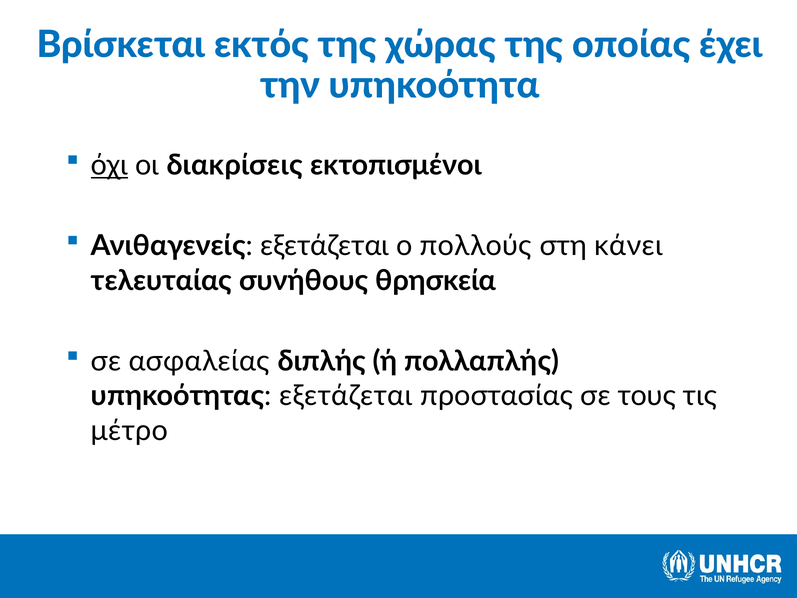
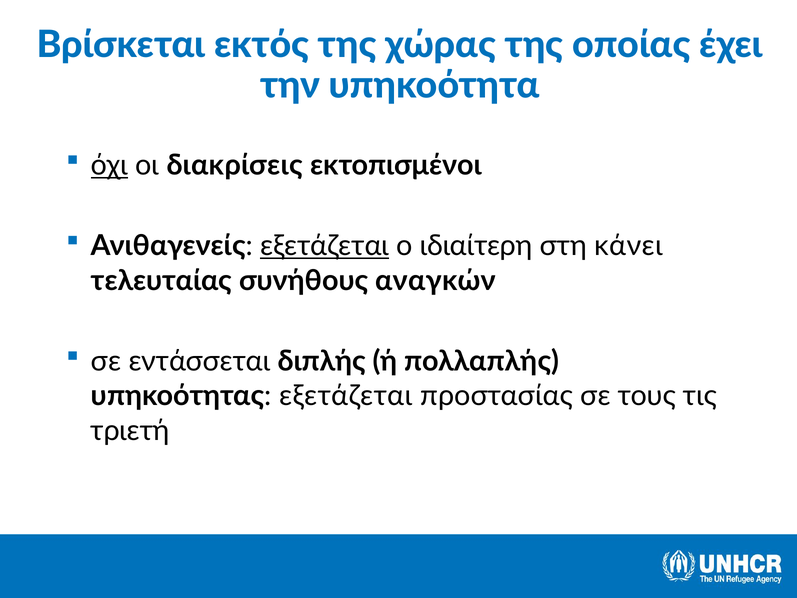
εξετάζεται at (325, 246) underline: none -> present
πολλούς: πολλούς -> ιδιαίτερη
θρησκεία: θρησκεία -> αναγκών
ασφαλείας: ασφαλείας -> εντάσσεται
μέτρο: μέτρο -> τριετή
